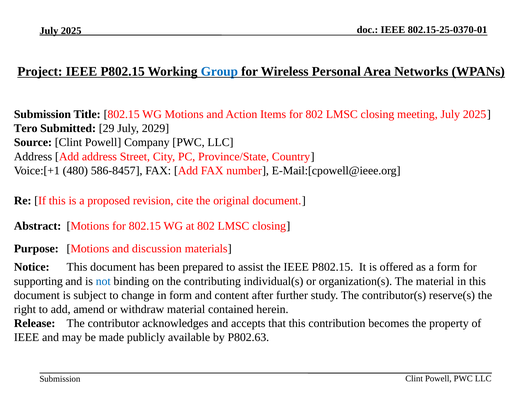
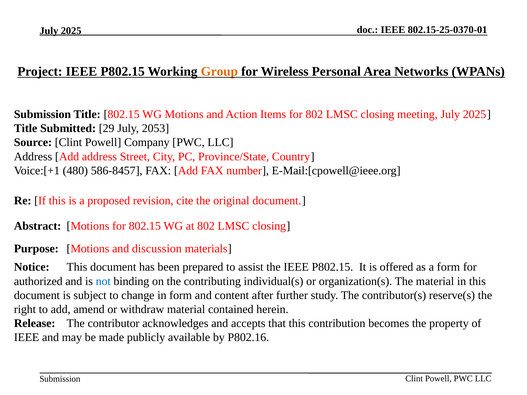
Group colour: blue -> orange
Tero at (26, 129): Tero -> Title
2029: 2029 -> 2053
supporting: supporting -> authorized
P802.63: P802.63 -> P802.16
